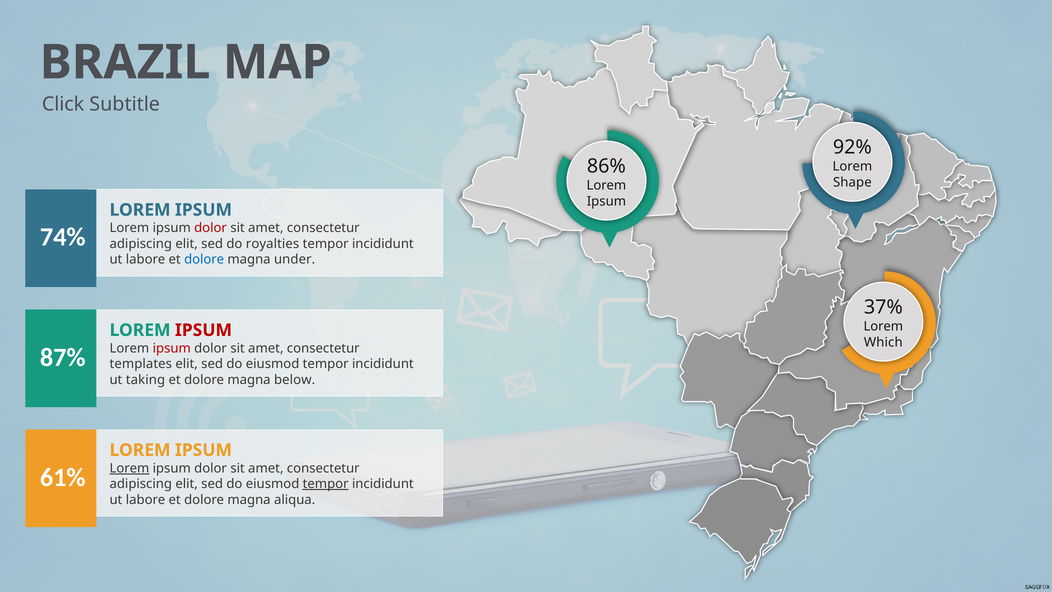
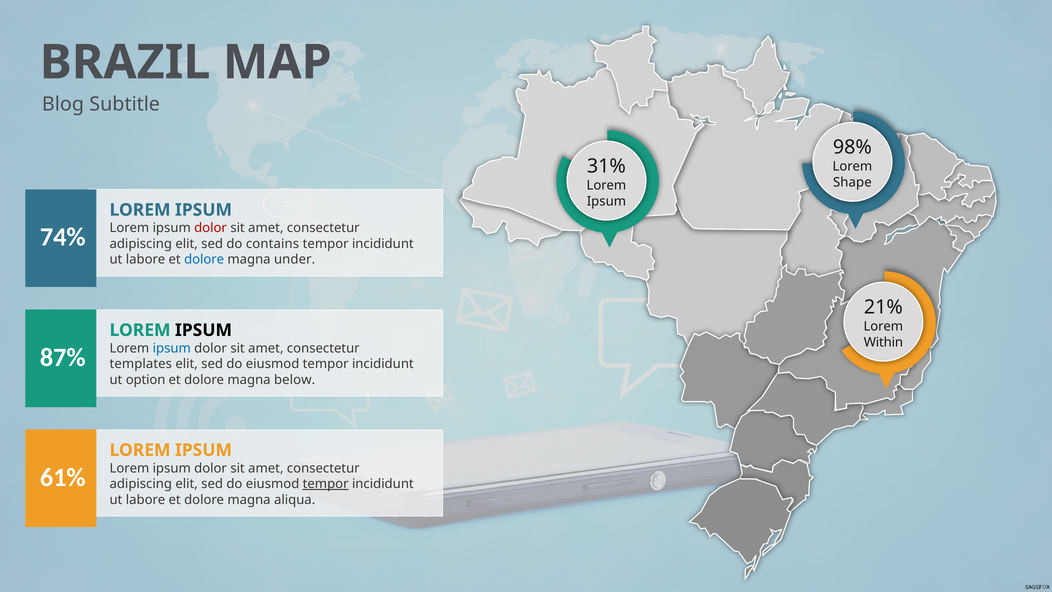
Click: Click -> Blog
92%: 92% -> 98%
86%: 86% -> 31%
royalties: royalties -> contains
37%: 37% -> 21%
IPSUM at (204, 330) colour: red -> black
Which: Which -> Within
ipsum at (172, 348) colour: red -> blue
taking: taking -> option
Lorem at (129, 468) underline: present -> none
